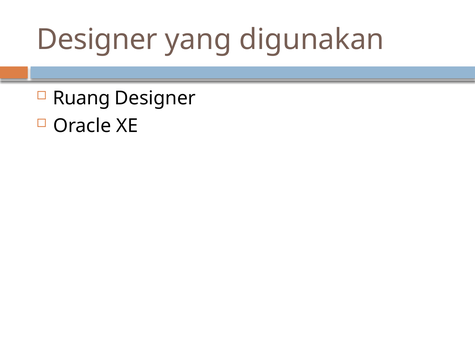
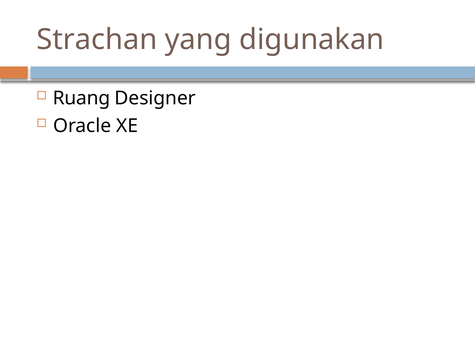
Designer at (97, 40): Designer -> Strachan
